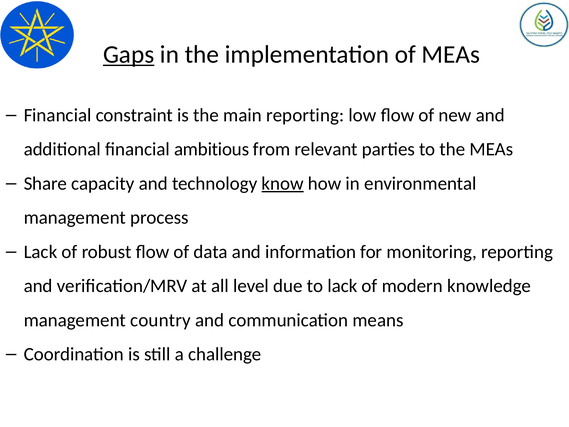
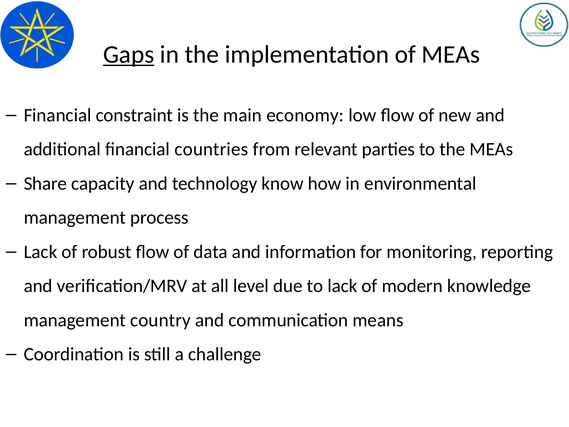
main reporting: reporting -> economy
ambitious: ambitious -> countries
know underline: present -> none
